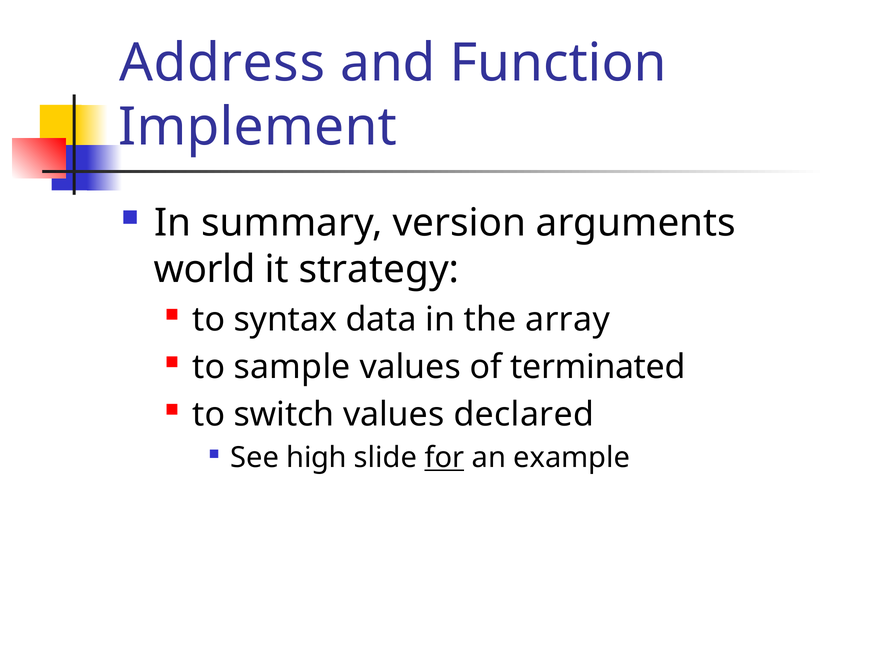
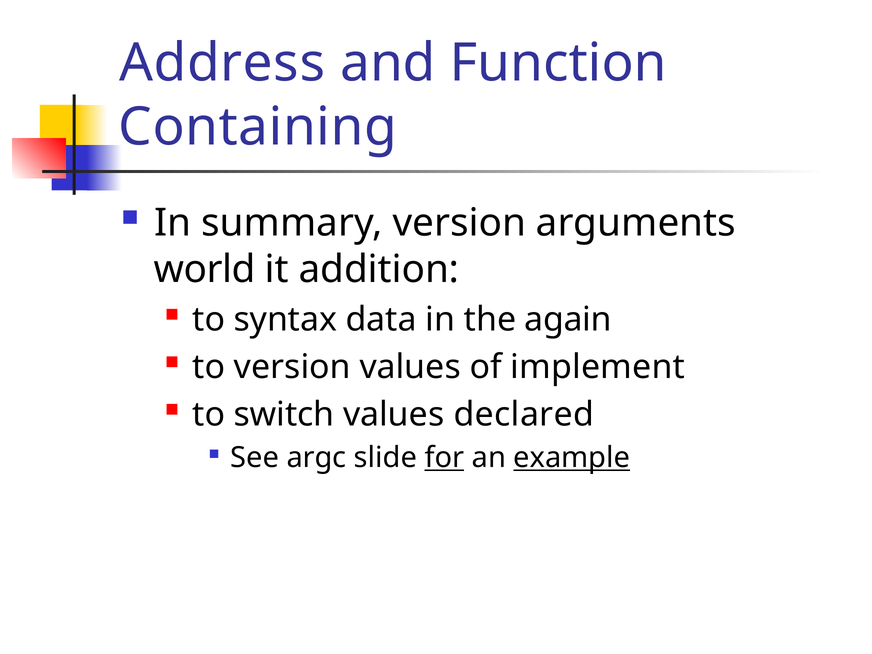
Implement: Implement -> Containing
strategy: strategy -> addition
array: array -> again
to sample: sample -> version
terminated: terminated -> implement
high: high -> argc
example underline: none -> present
